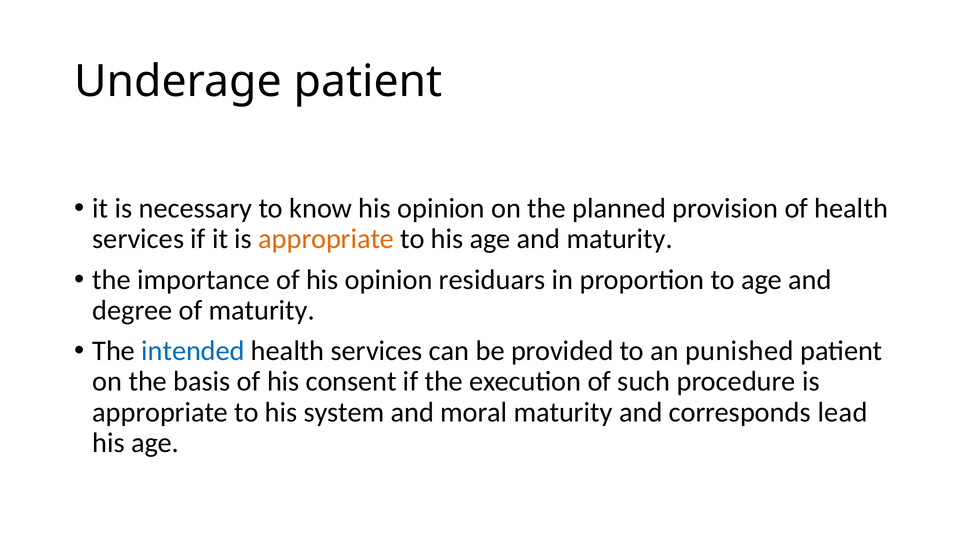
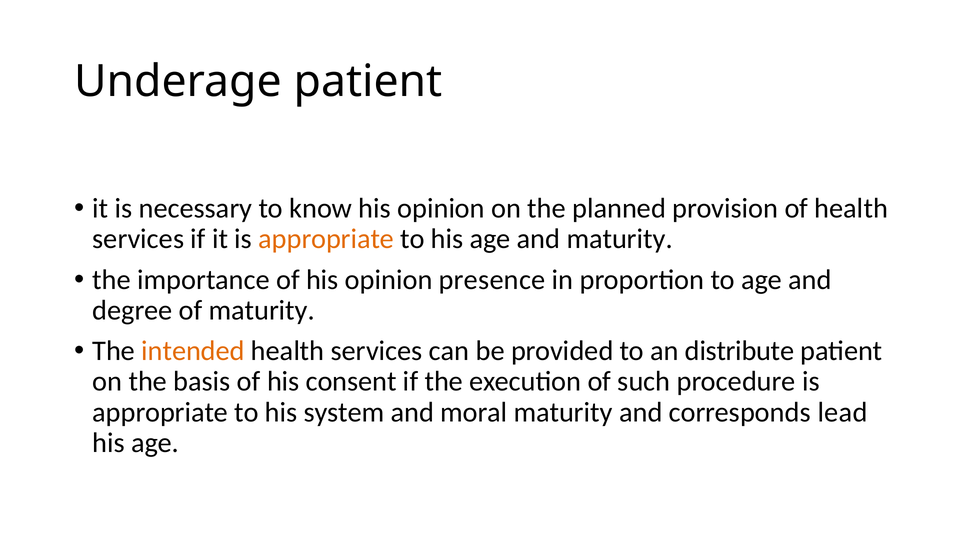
residuars: residuars -> presence
intended colour: blue -> orange
punished: punished -> distribute
